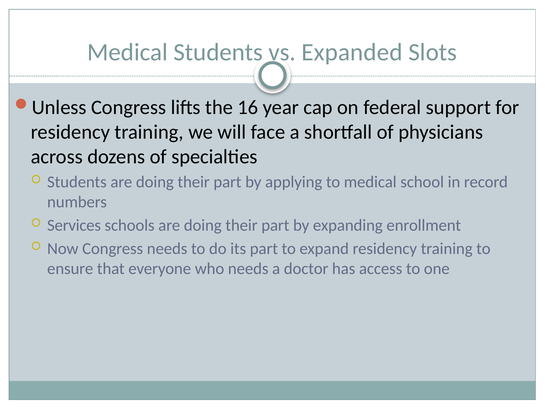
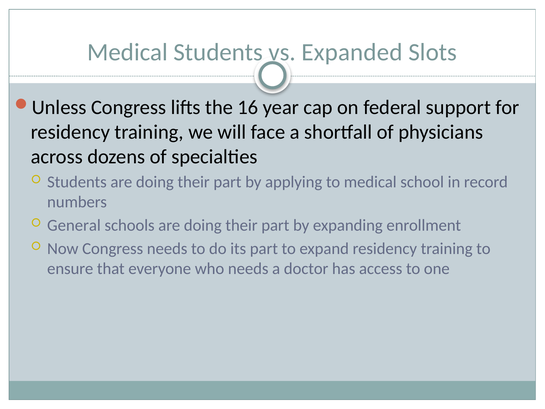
Services: Services -> General
